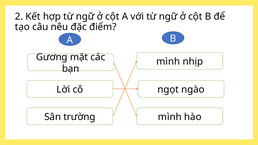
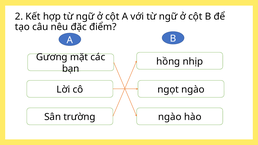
mình at (168, 62): mình -> hồng
mình at (170, 117): mình -> ngào
